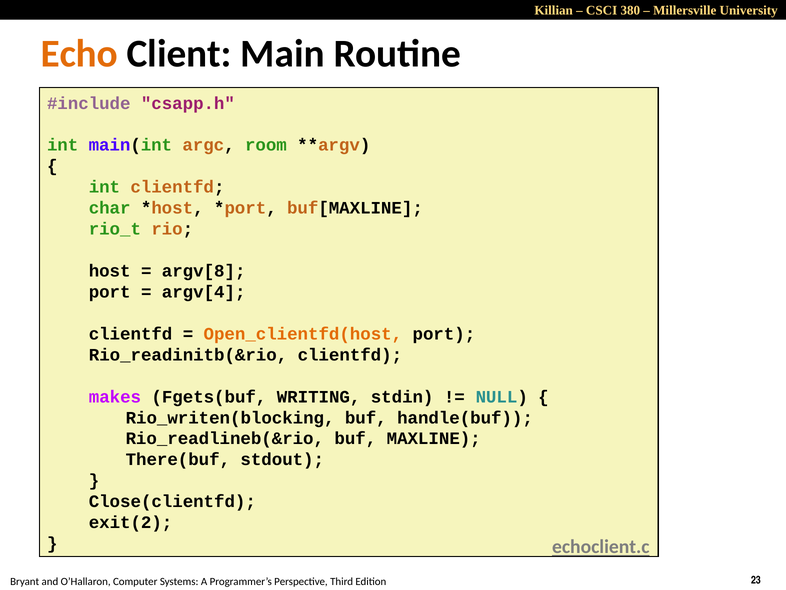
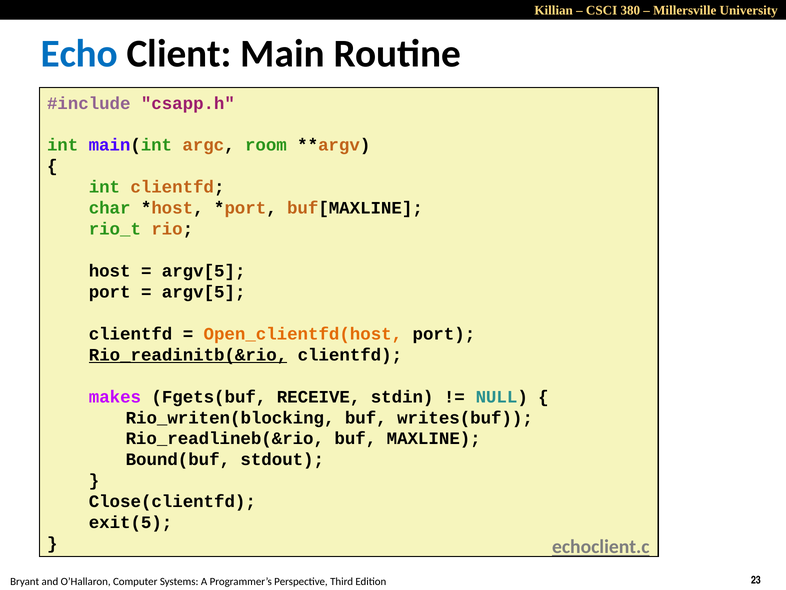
Echo colour: orange -> blue
argv[8 at (204, 271): argv[8 -> argv[5
argv[4 at (204, 292): argv[4 -> argv[5
Rio_readinitb(&rio underline: none -> present
WRITING: WRITING -> RECEIVE
handle(buf: handle(buf -> writes(buf
There(buf: There(buf -> Bound(buf
exit(2: exit(2 -> exit(5
